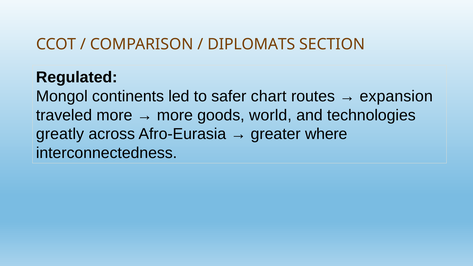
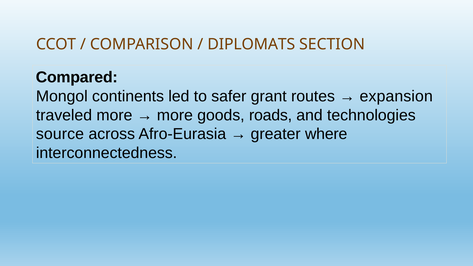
Regulated: Regulated -> Compared
chart: chart -> grant
world: world -> roads
greatly: greatly -> source
